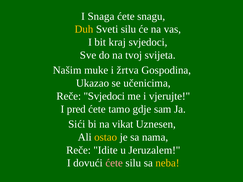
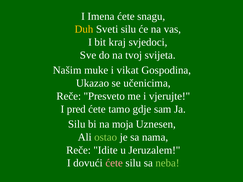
Snaga: Snaga -> Imena
žrtva: žrtva -> vikat
Reče Svjedoci: Svjedoci -> Presveto
Sići at (77, 124): Sići -> Silu
vikat: vikat -> moja
ostao colour: yellow -> light green
neba colour: yellow -> light green
